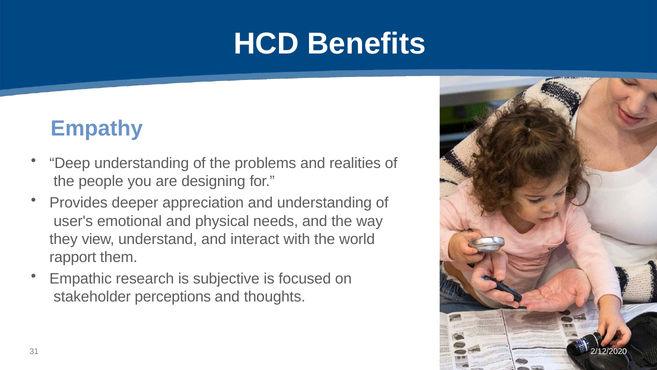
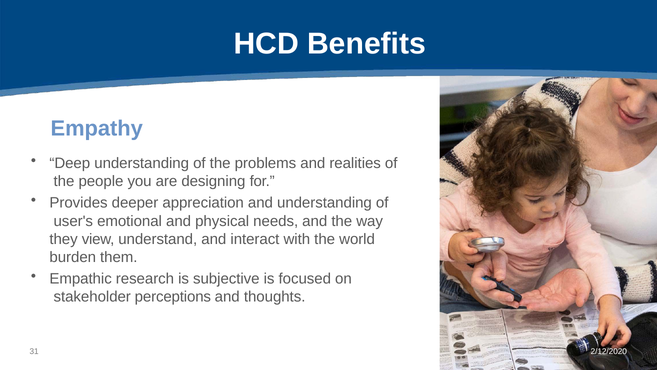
rapport: rapport -> burden
